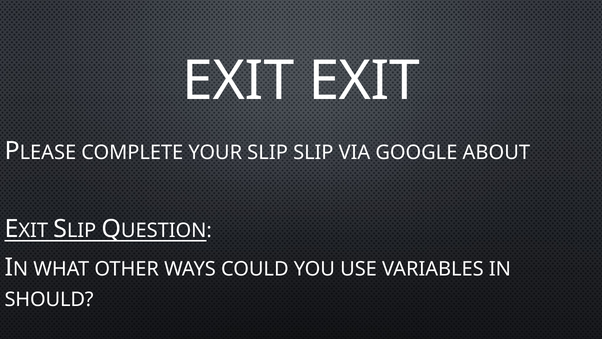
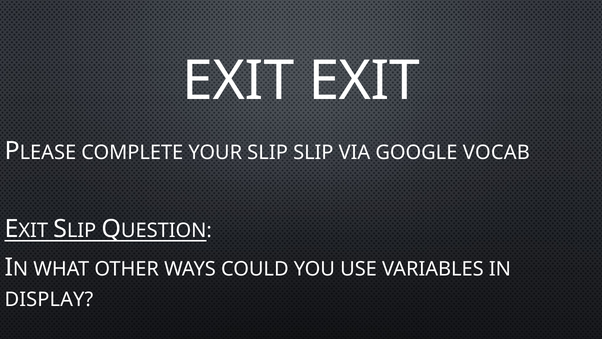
ABOUT: ABOUT -> VOCAB
SHOULD: SHOULD -> DISPLAY
